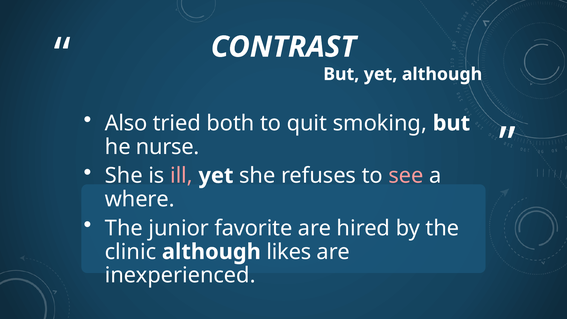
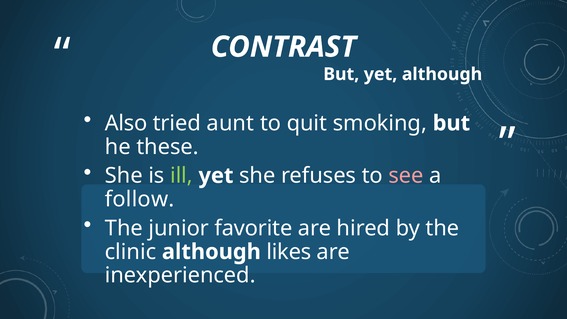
both: both -> aunt
nurse: nurse -> these
ill colour: pink -> light green
where: where -> follow
